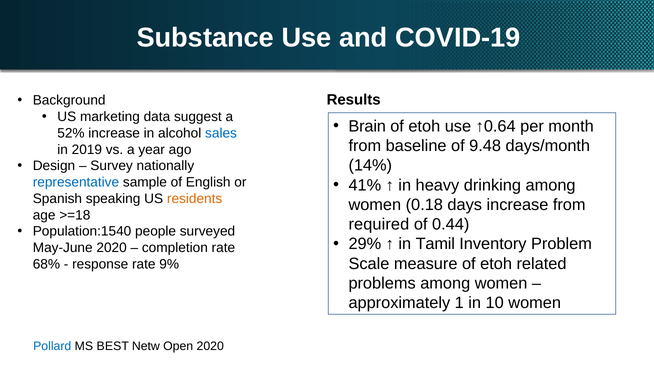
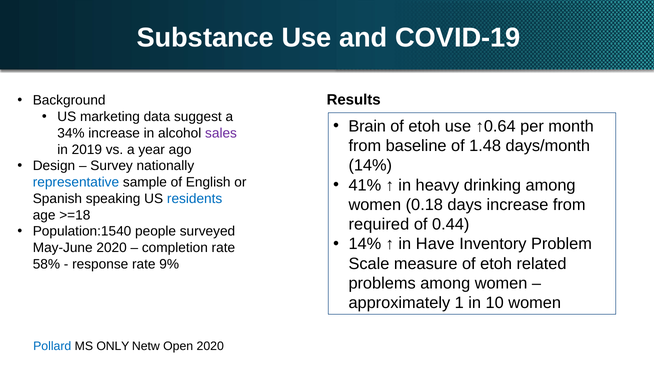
52%: 52% -> 34%
sales colour: blue -> purple
9.48: 9.48 -> 1.48
residents colour: orange -> blue
29% at (365, 244): 29% -> 14%
Tamil: Tamil -> Have
68%: 68% -> 58%
BEST: BEST -> ONLY
